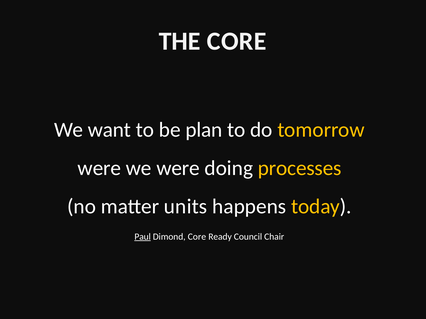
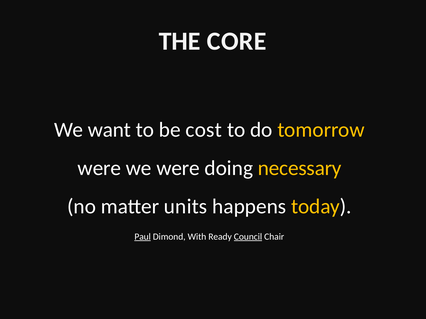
plan: plan -> cost
processes: processes -> necessary
Dimond Core: Core -> With
Council underline: none -> present
